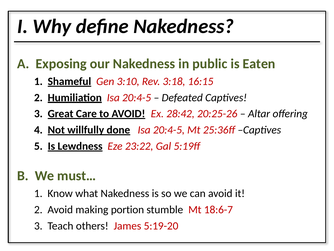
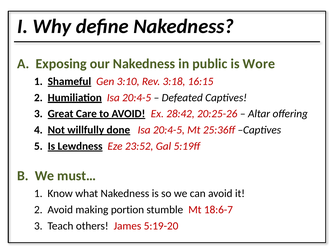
Eaten: Eaten -> Wore
23:22: 23:22 -> 23:52
